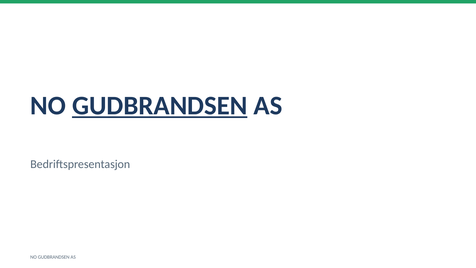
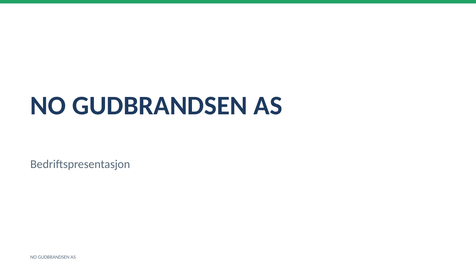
GUDBRANDSEN at (160, 106) underline: present -> none
